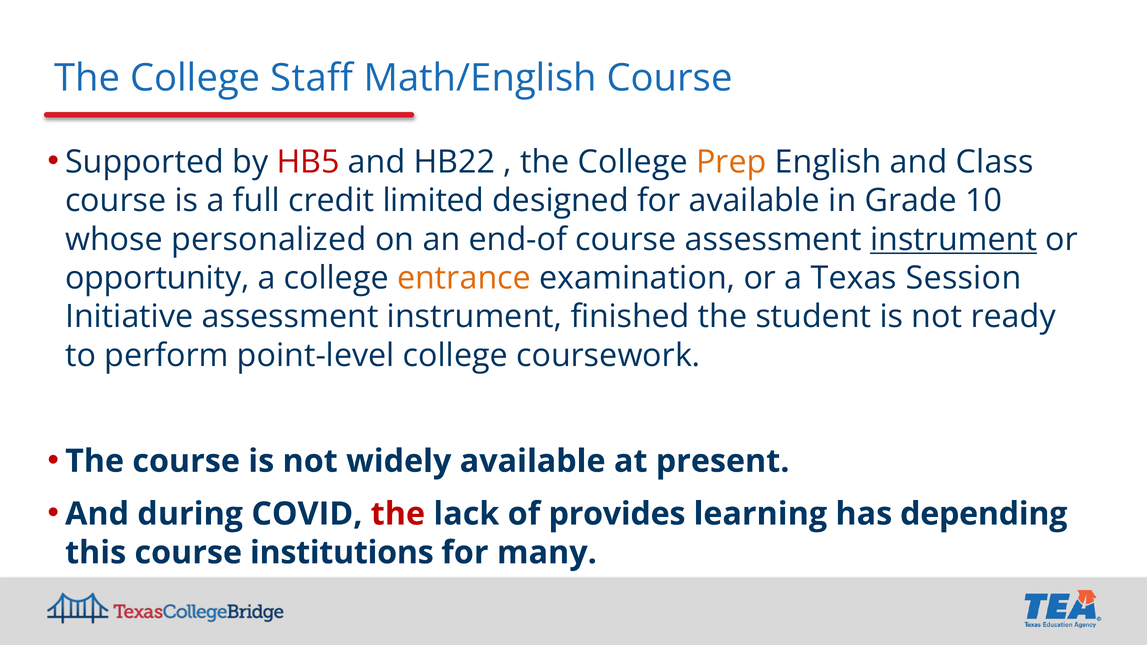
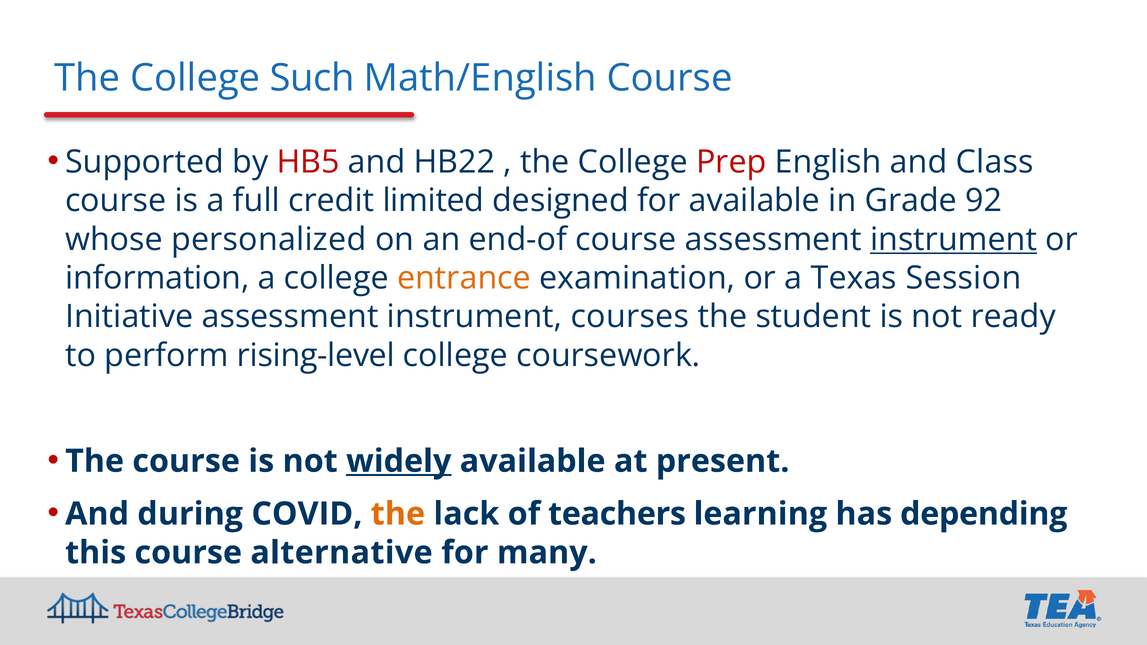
Staff: Staff -> Such
Prep colour: orange -> red
10: 10 -> 92
opportunity: opportunity -> information
finished: finished -> courses
point-level: point-level -> rising-level
widely underline: none -> present
the at (398, 514) colour: red -> orange
provides: provides -> teachers
institutions: institutions -> alternative
